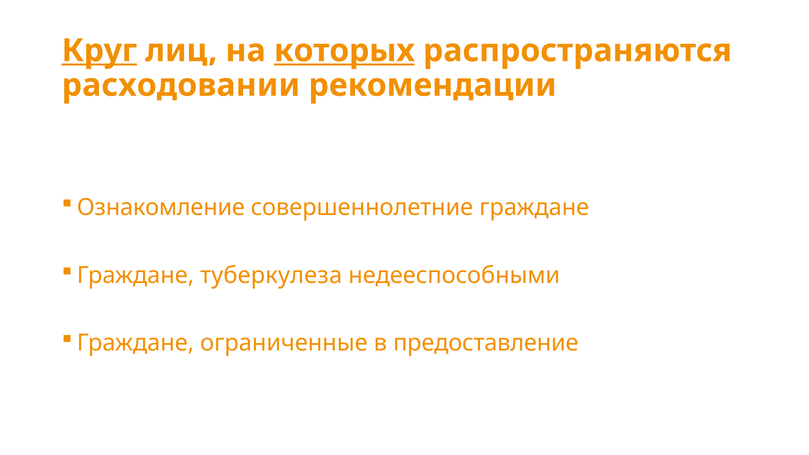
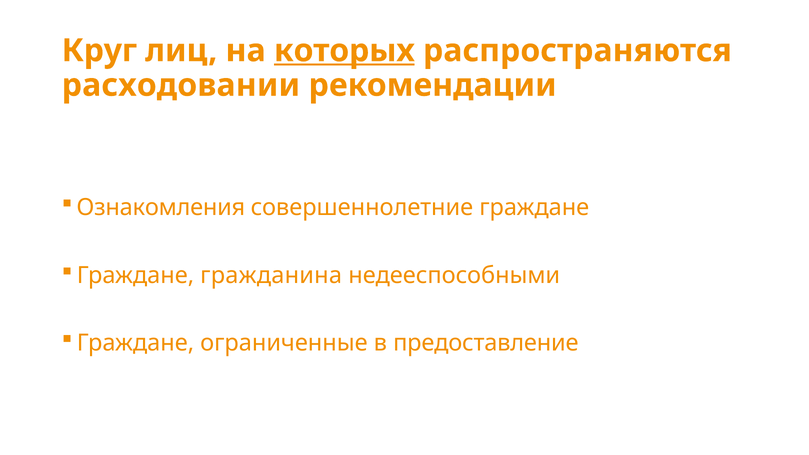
Круг underline: present -> none
Ознакомление: Ознакомление -> Ознакомления
туберкулеза: туберкулеза -> гражданина
